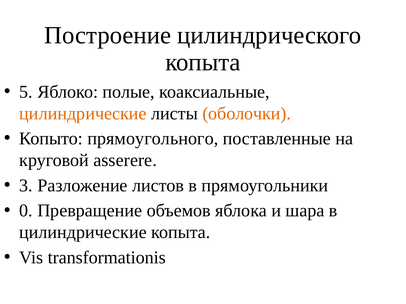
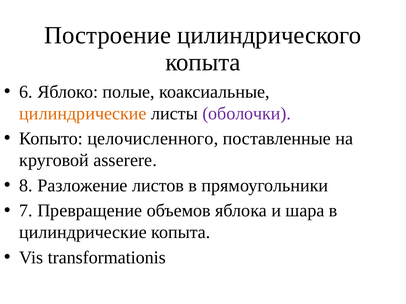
5: 5 -> 6
оболочки colour: orange -> purple
прямоугольного: прямоугольного -> целочисленного
3: 3 -> 8
0: 0 -> 7
